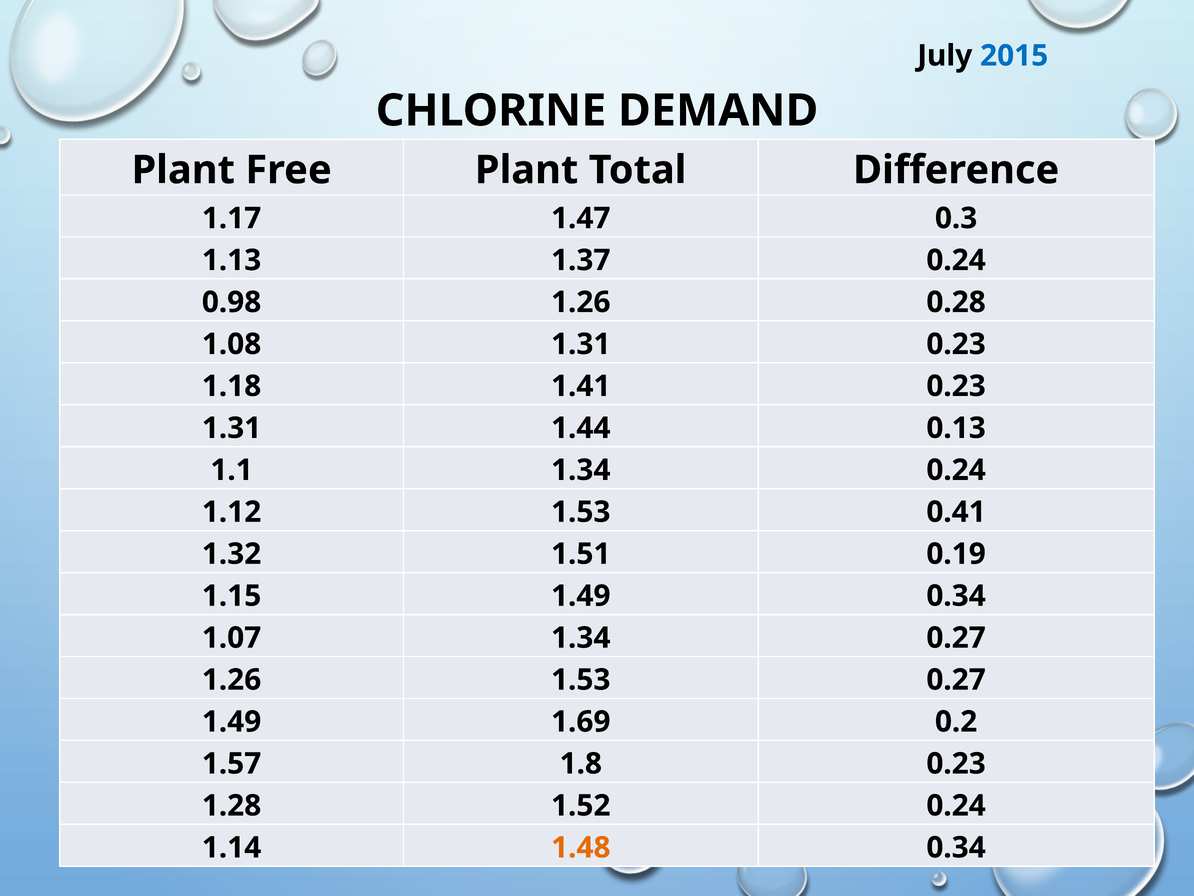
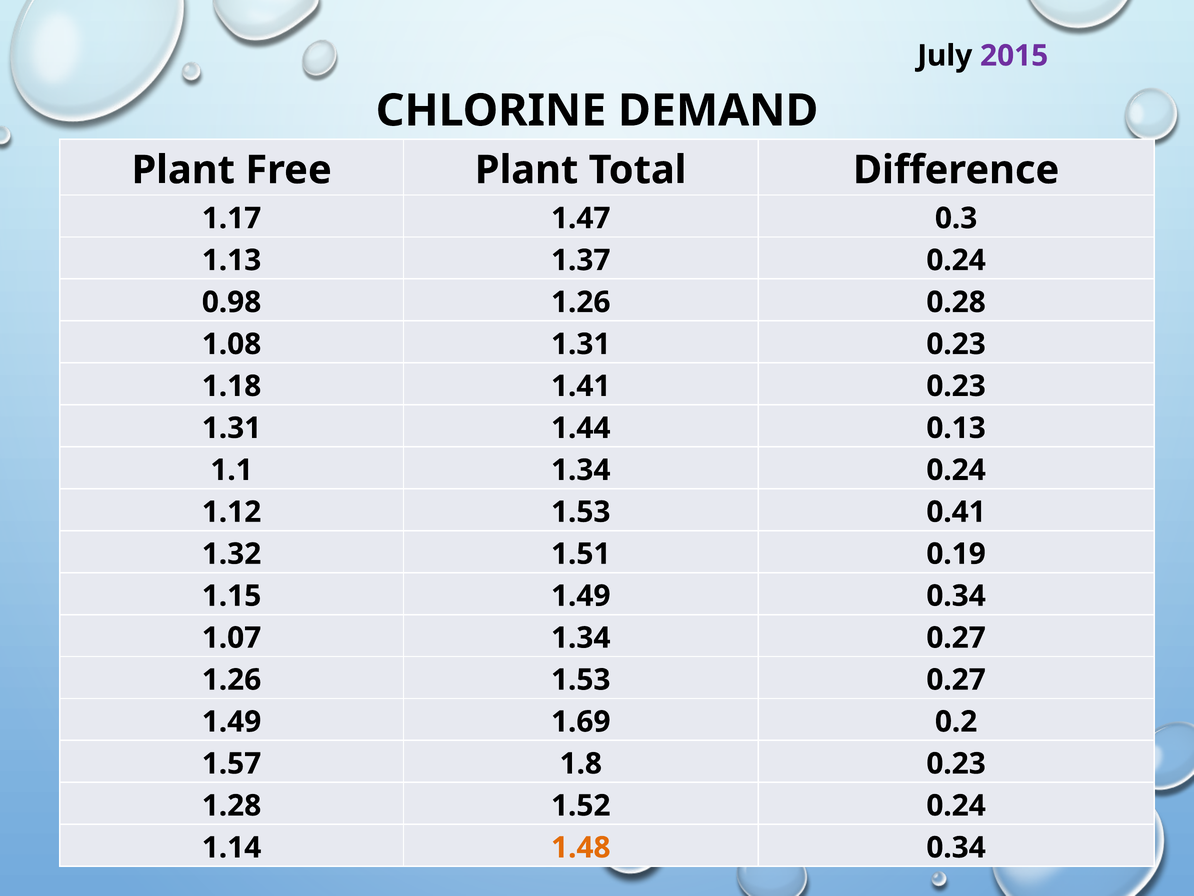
2015 colour: blue -> purple
